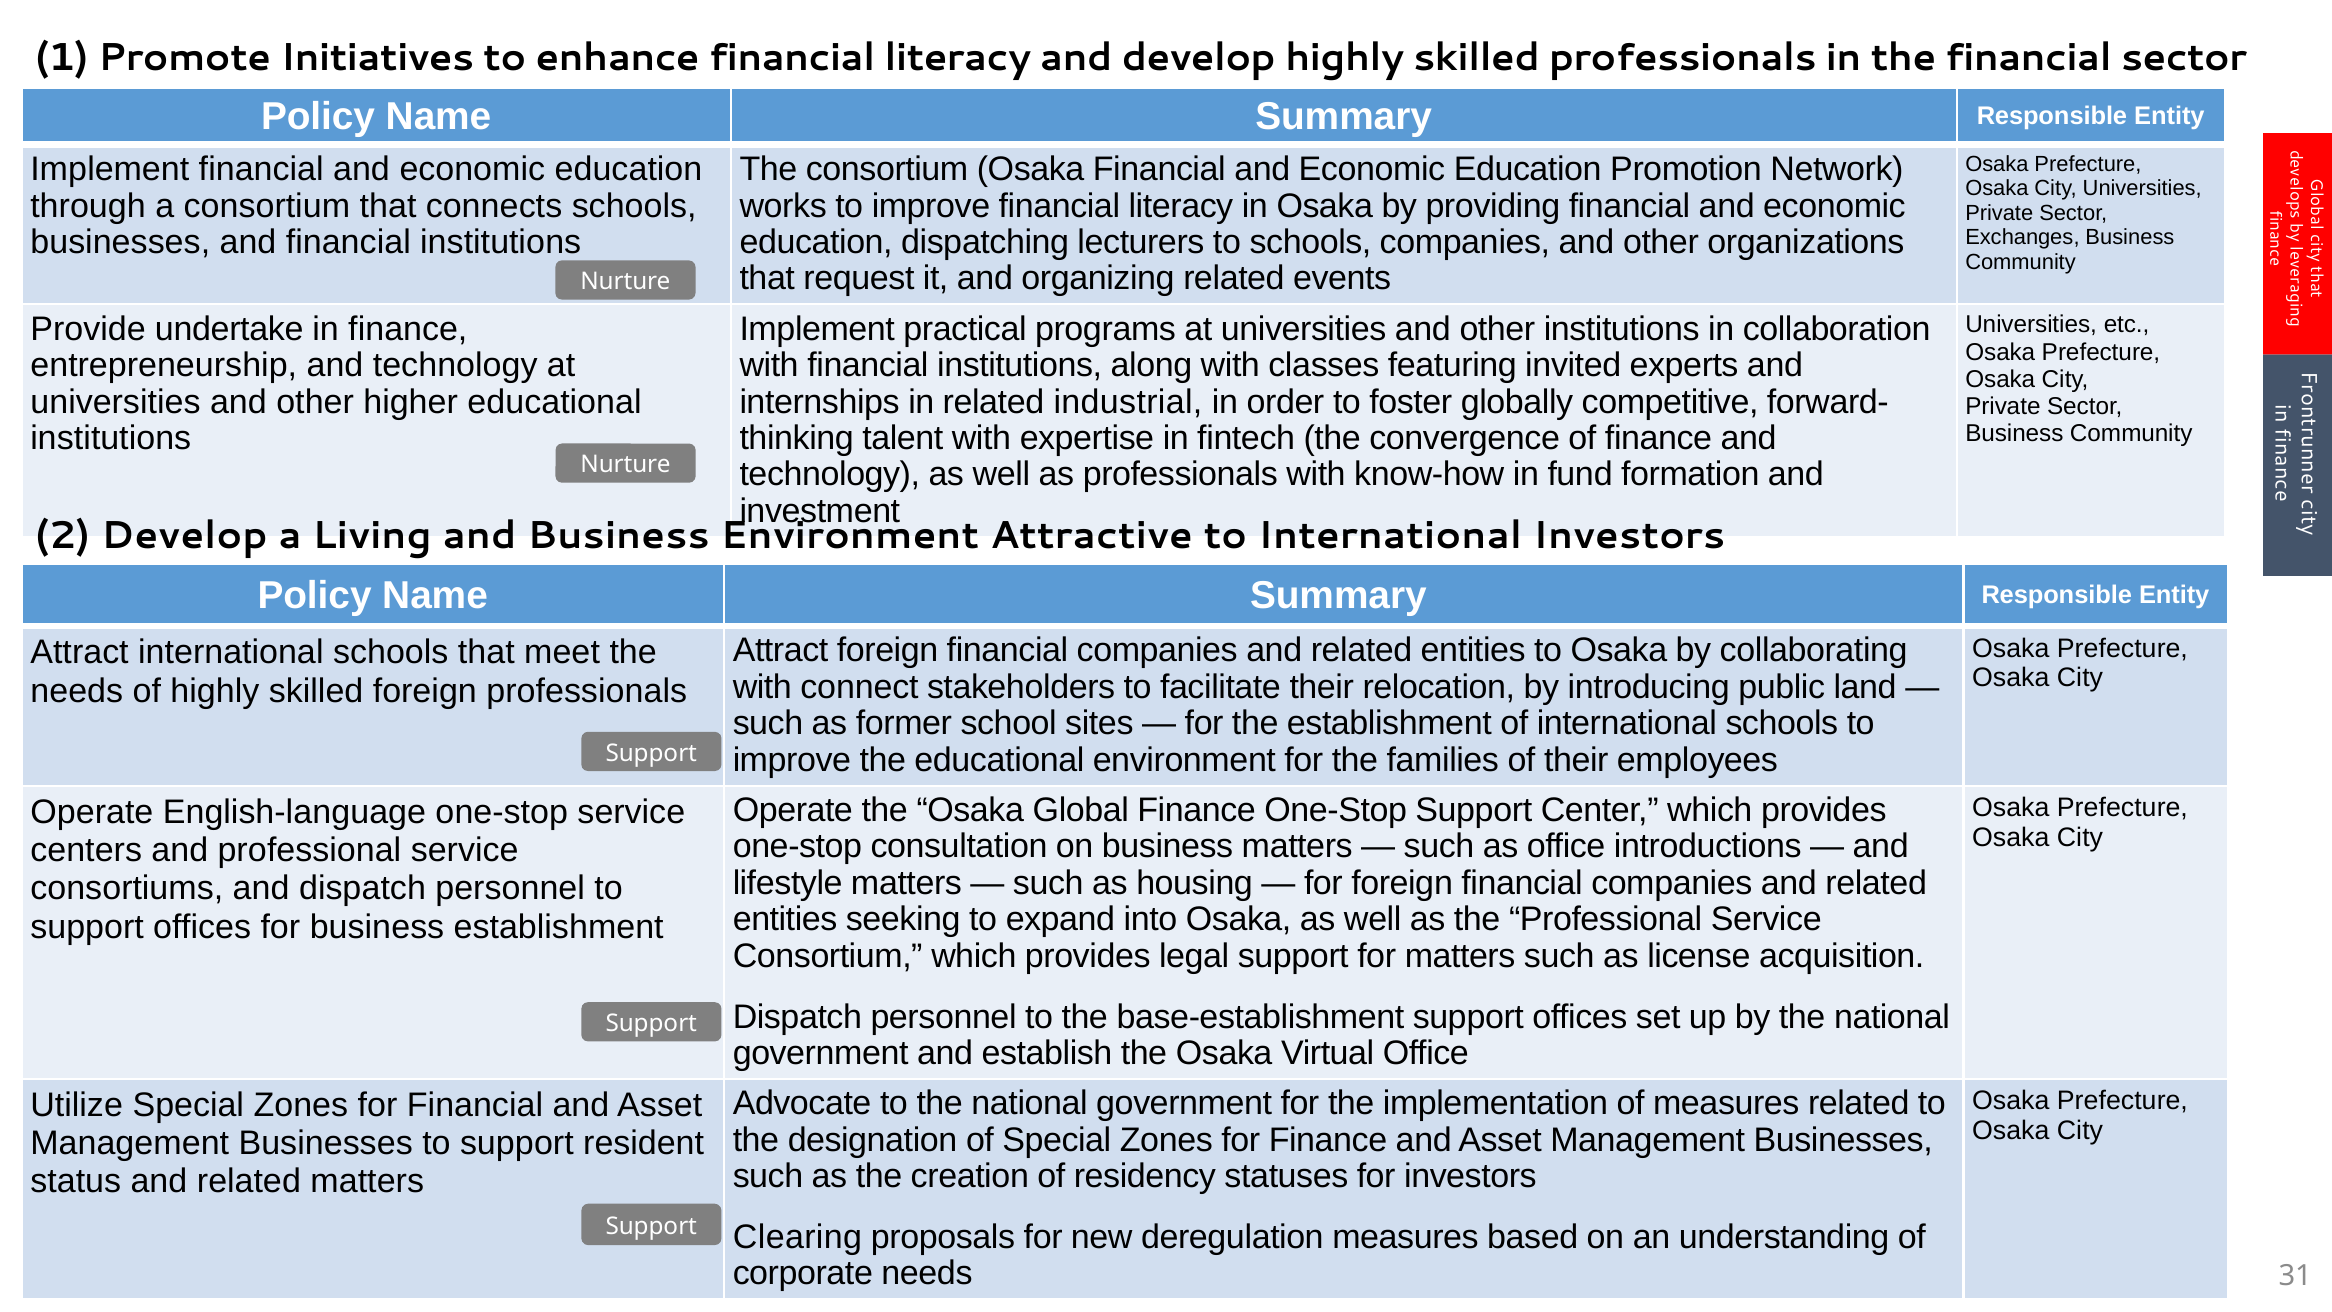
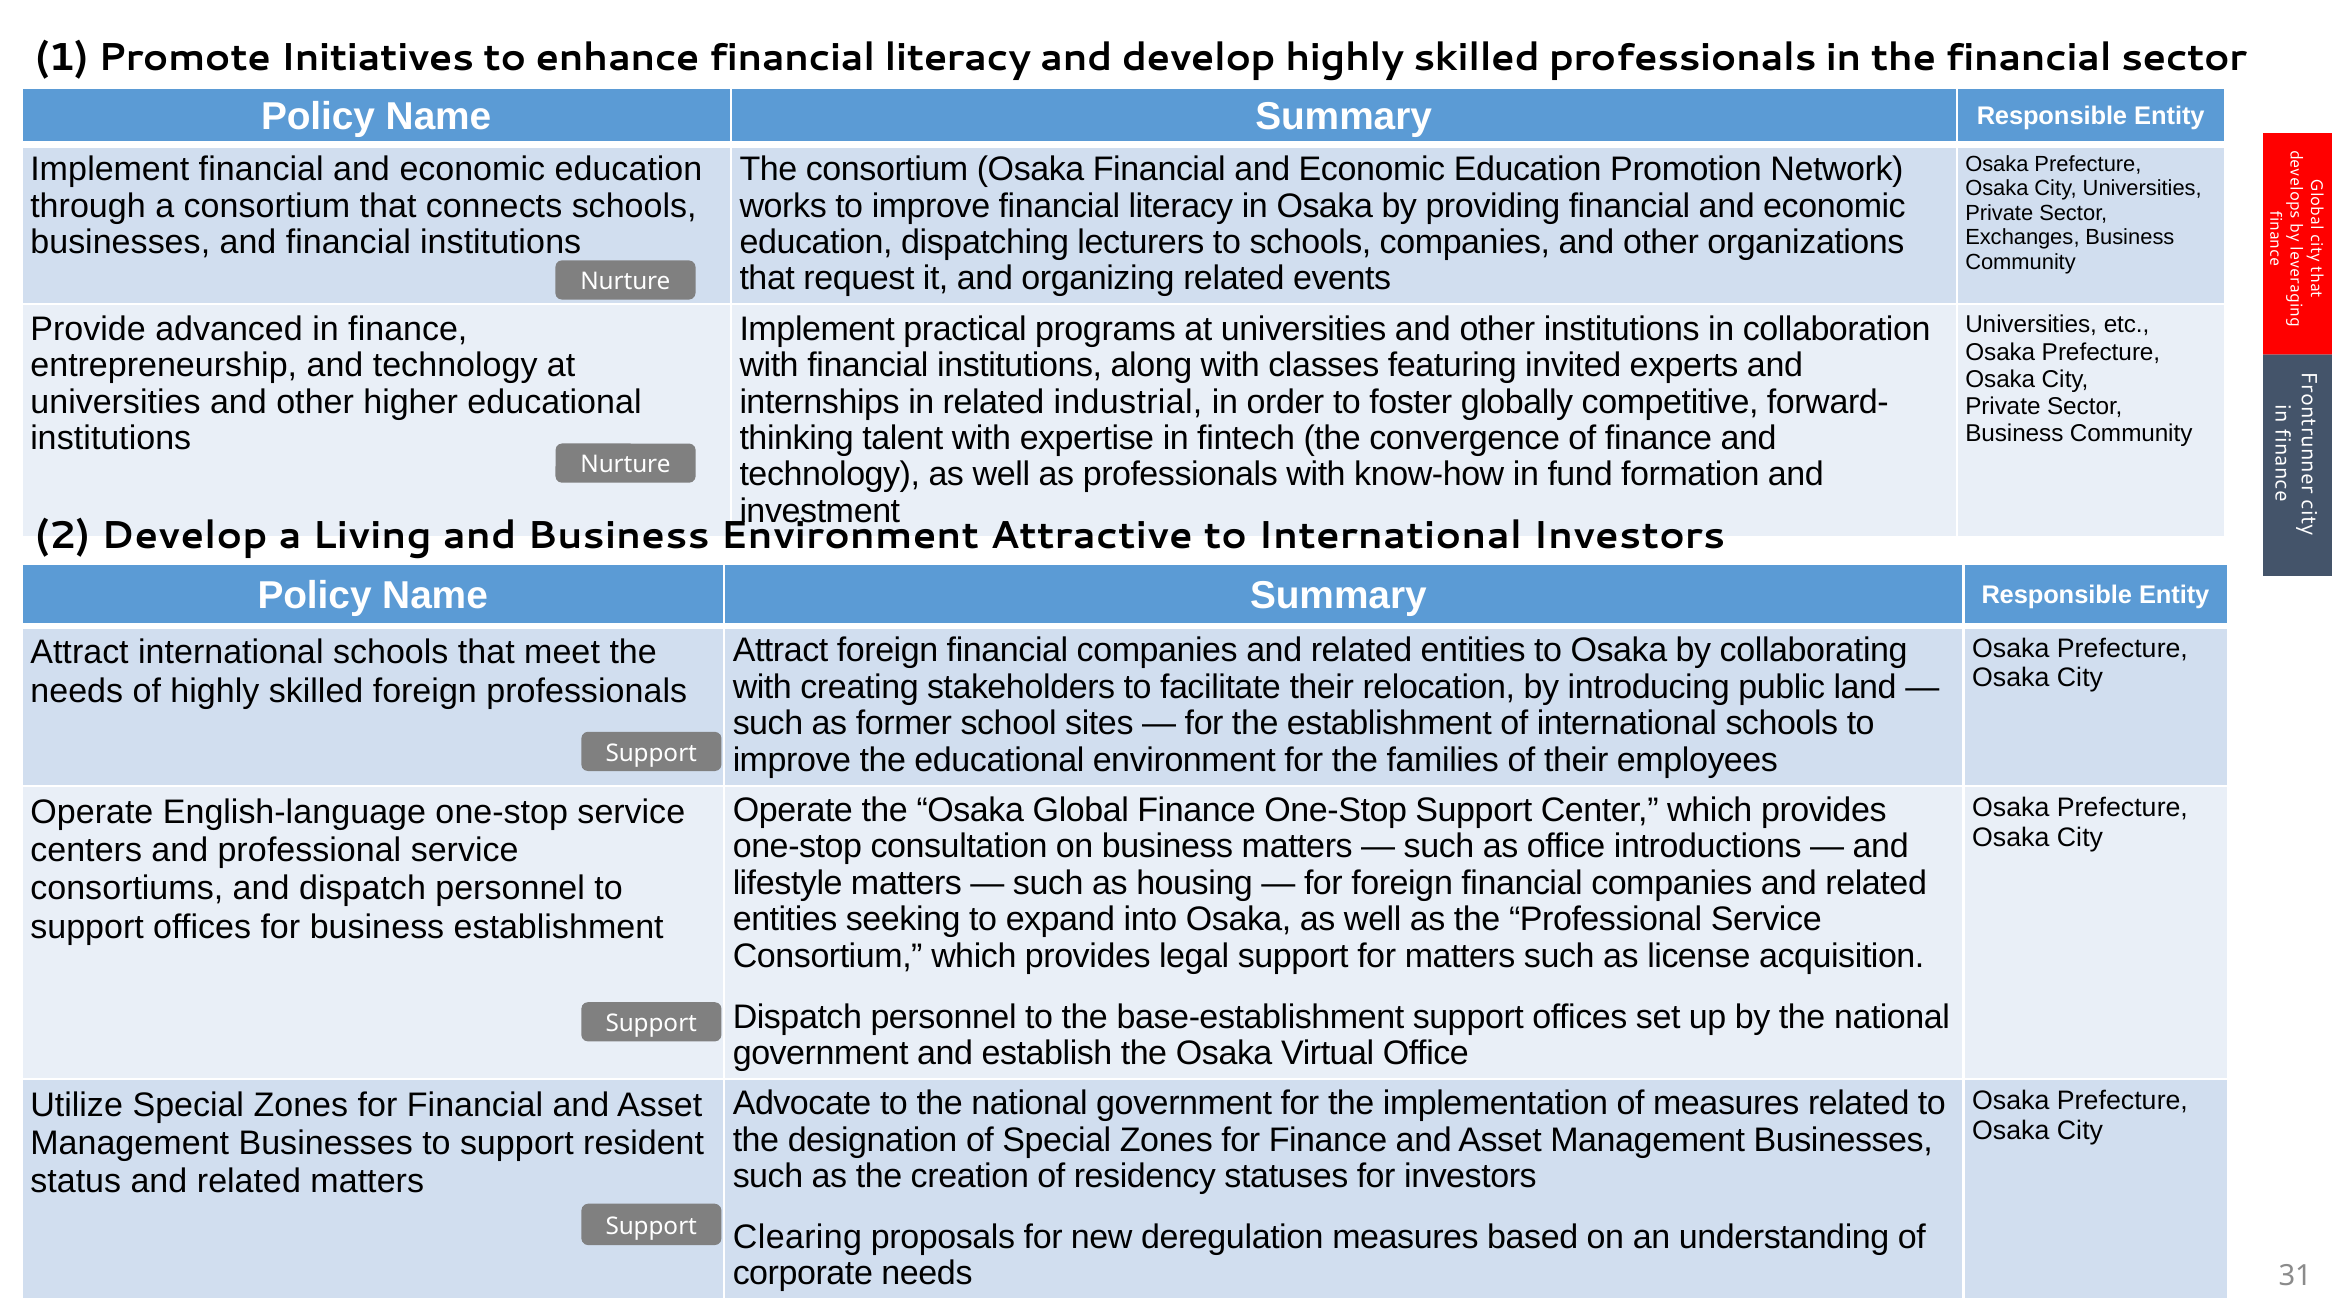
undertake: undertake -> advanced
connect: connect -> creating
